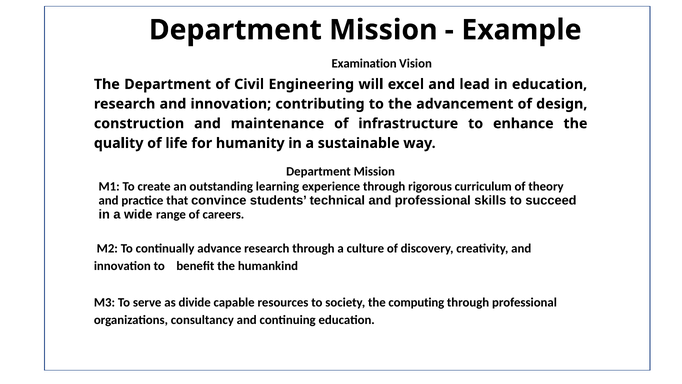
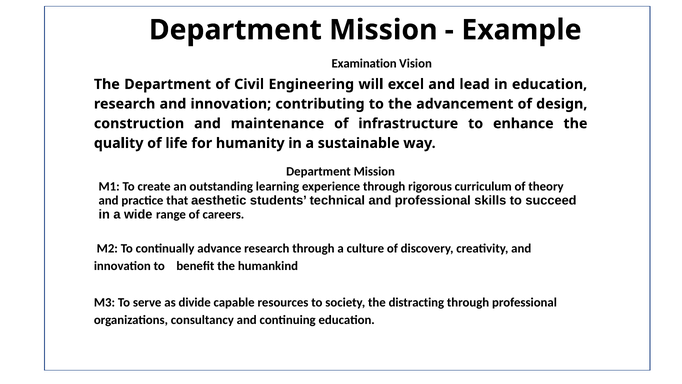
convince: convince -> aesthetic
computing: computing -> distracting
